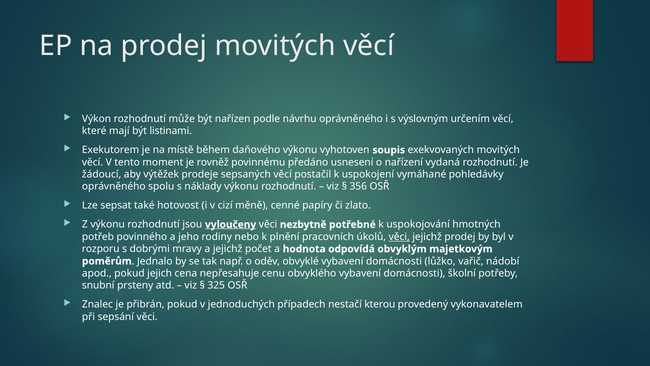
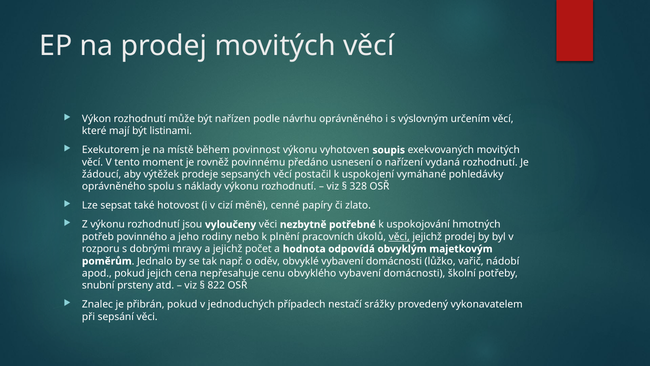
daňového: daňového -> povinnost
356: 356 -> 328
vyloučeny underline: present -> none
325: 325 -> 822
kterou: kterou -> srážky
